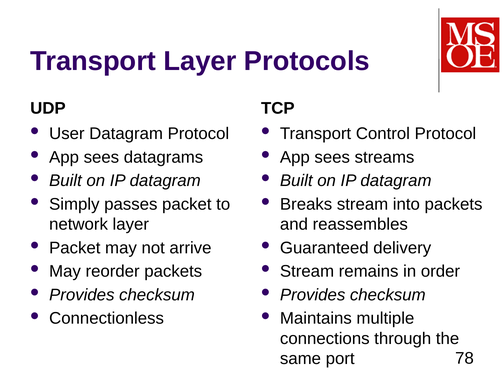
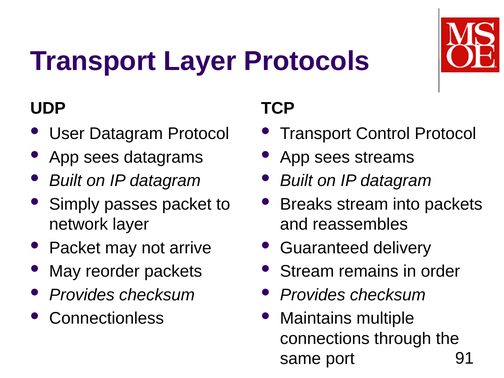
78: 78 -> 91
